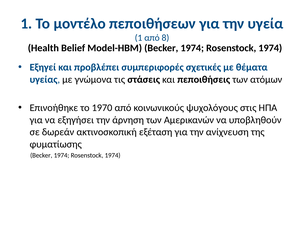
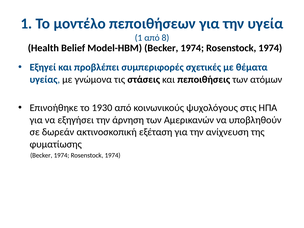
1970: 1970 -> 1930
